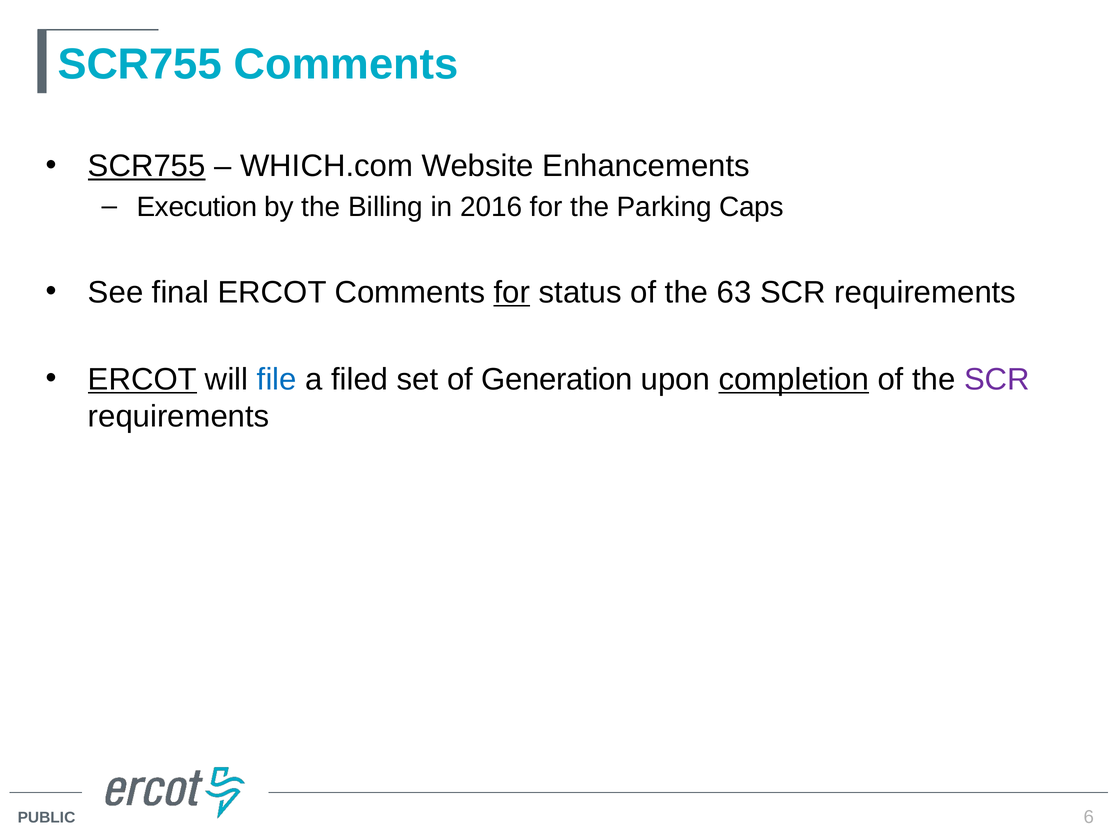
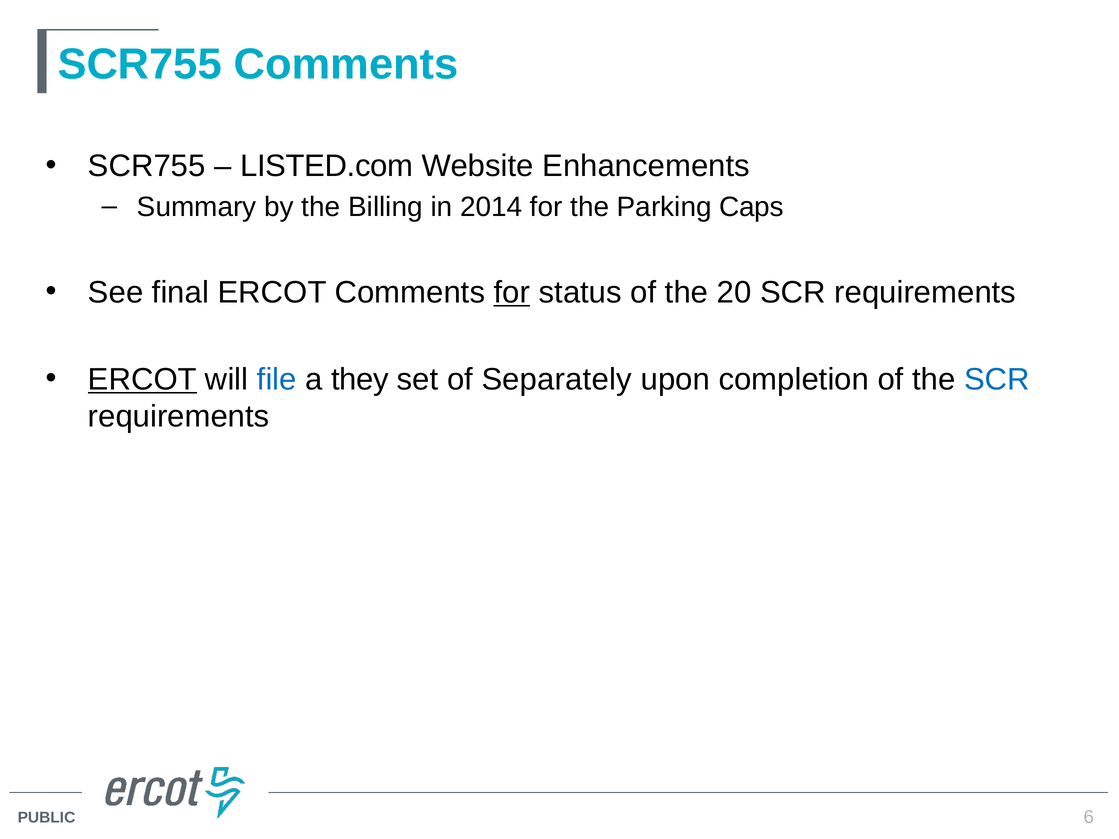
SCR755 at (147, 166) underline: present -> none
WHICH.com: WHICH.com -> LISTED.com
Execution: Execution -> Summary
2016: 2016 -> 2014
63: 63 -> 20
filed: filed -> they
Generation: Generation -> Separately
completion underline: present -> none
SCR at (997, 379) colour: purple -> blue
